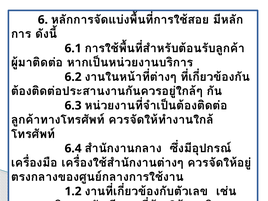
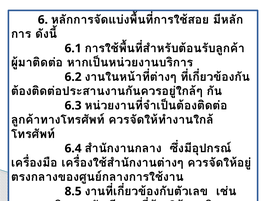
1.2: 1.2 -> 8.5
